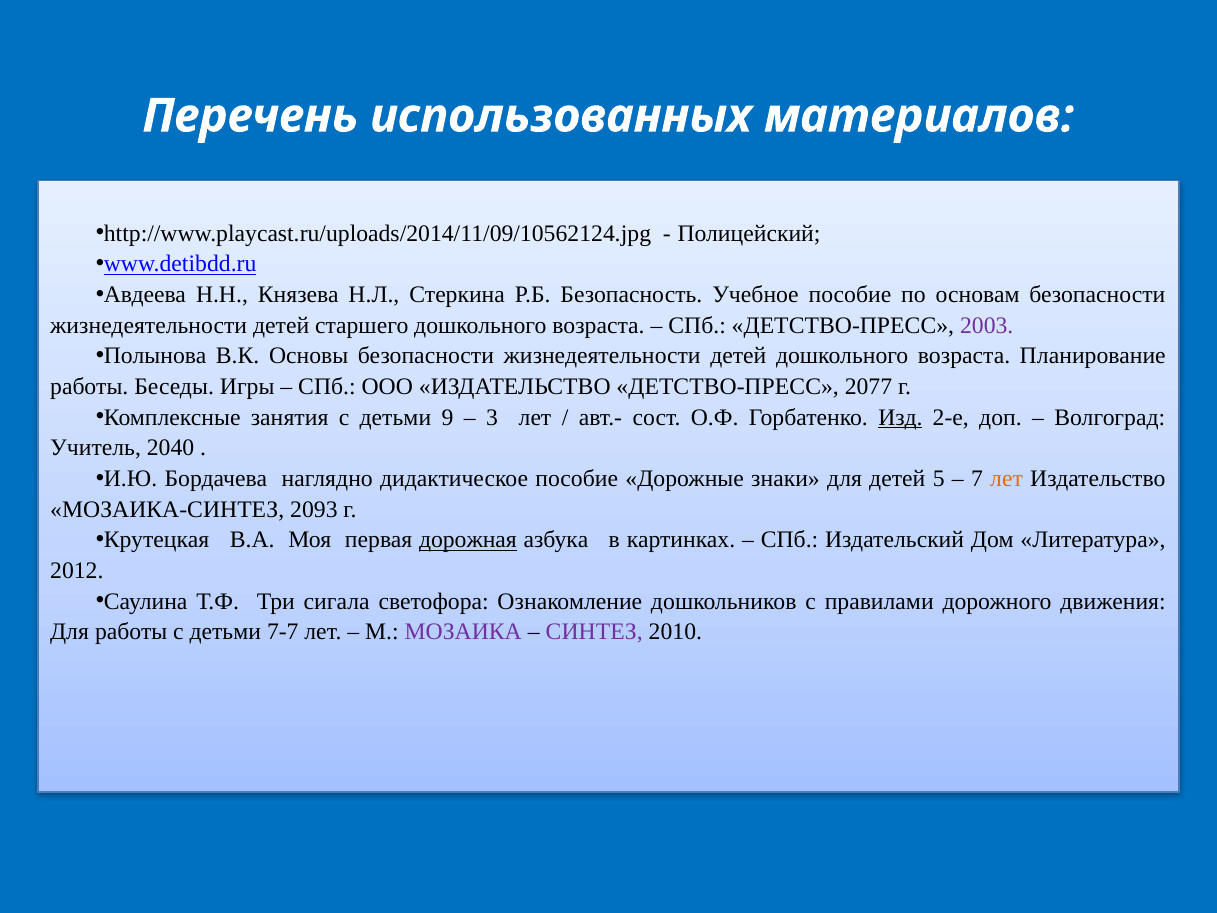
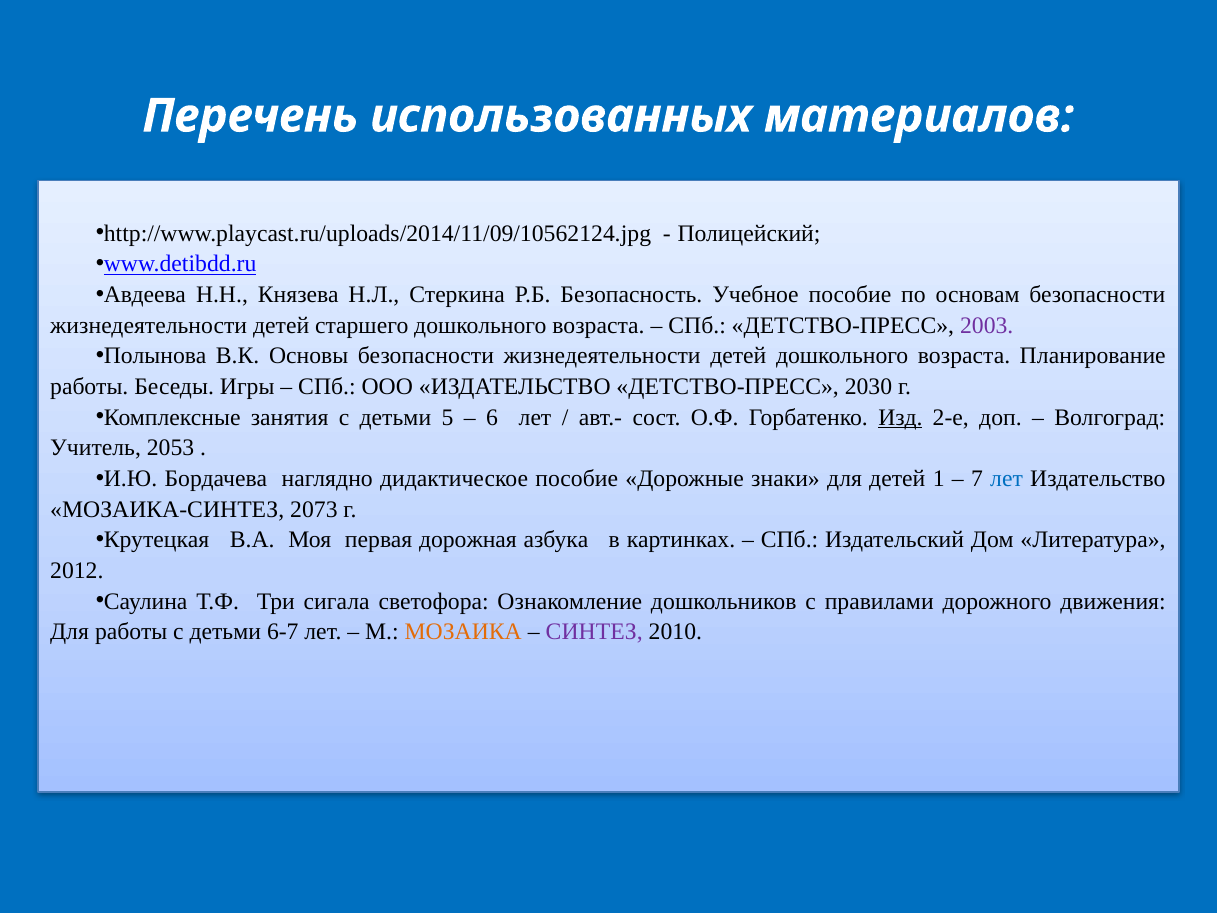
2077: 2077 -> 2030
9: 9 -> 5
3: 3 -> 6
2040: 2040 -> 2053
5: 5 -> 1
лет at (1007, 479) colour: orange -> blue
2093: 2093 -> 2073
дорожная underline: present -> none
7-7: 7-7 -> 6-7
МОЗАИКА colour: purple -> orange
